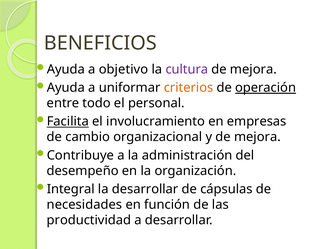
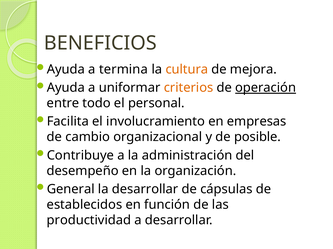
objetivo: objetivo -> termina
cultura colour: purple -> orange
Facilita underline: present -> none
y de mejora: mejora -> posible
Integral: Integral -> General
necesidades: necesidades -> establecidos
